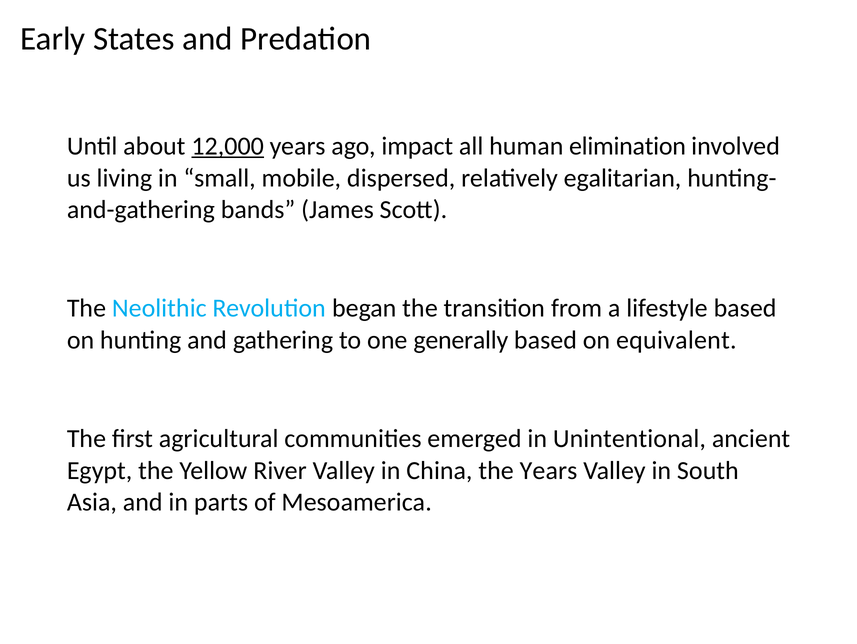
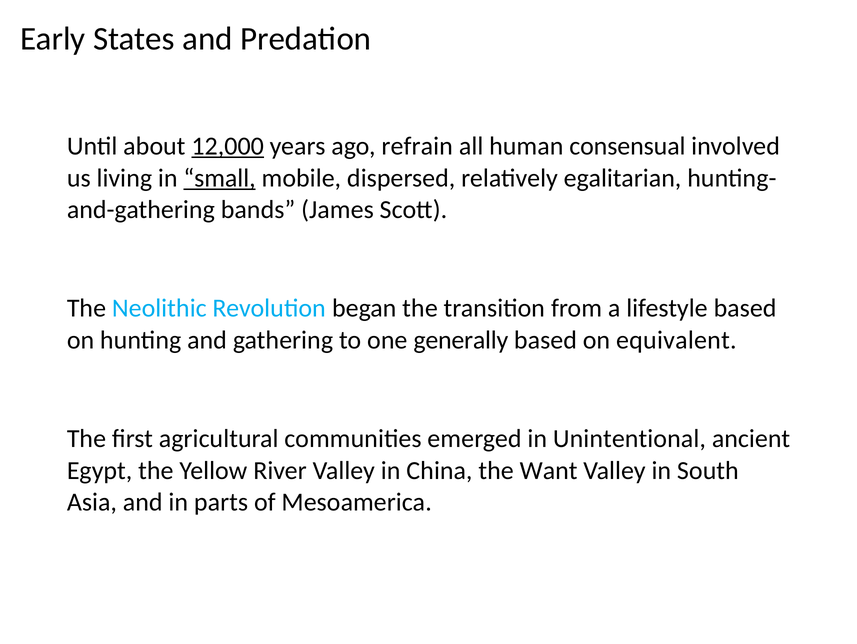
impact: impact -> refrain
elimination: elimination -> consensual
small underline: none -> present
the Years: Years -> Want
